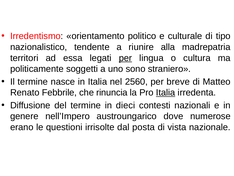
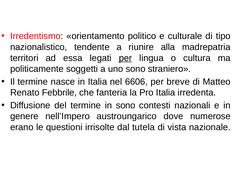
2560: 2560 -> 6606
rinuncia: rinuncia -> fanteria
Italia at (166, 92) underline: present -> none
in dieci: dieci -> sono
posta: posta -> tutela
